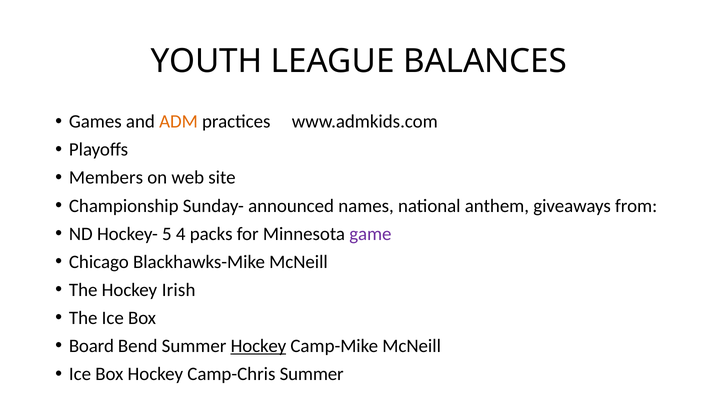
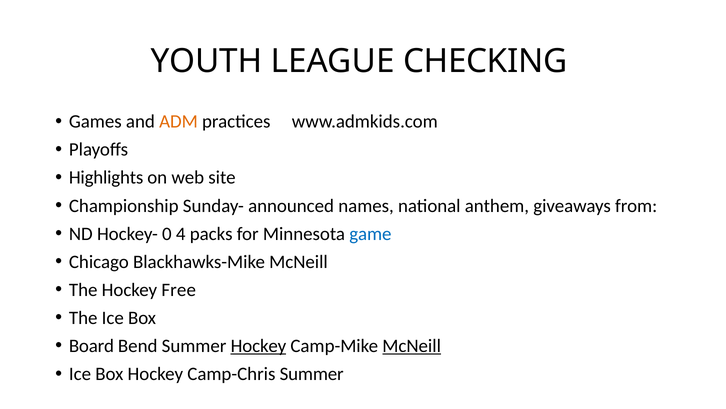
BALANCES: BALANCES -> CHECKING
Members: Members -> Highlights
5: 5 -> 0
game colour: purple -> blue
Irish: Irish -> Free
McNeill at (412, 345) underline: none -> present
